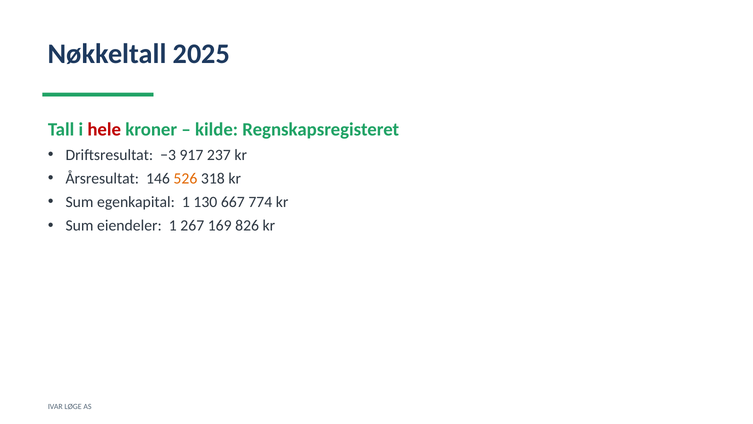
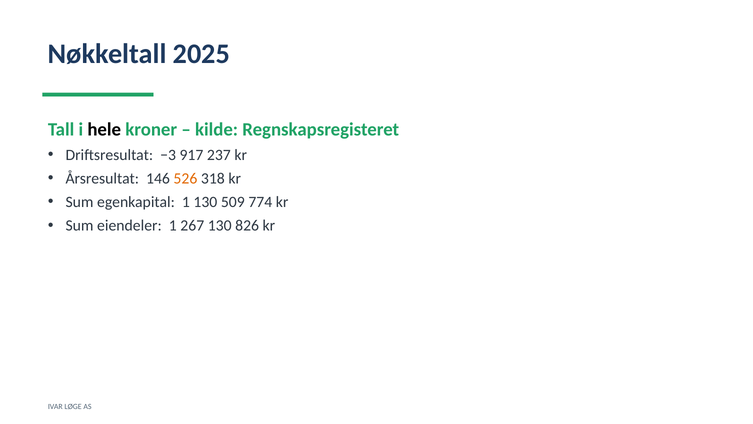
hele colour: red -> black
667: 667 -> 509
267 169: 169 -> 130
